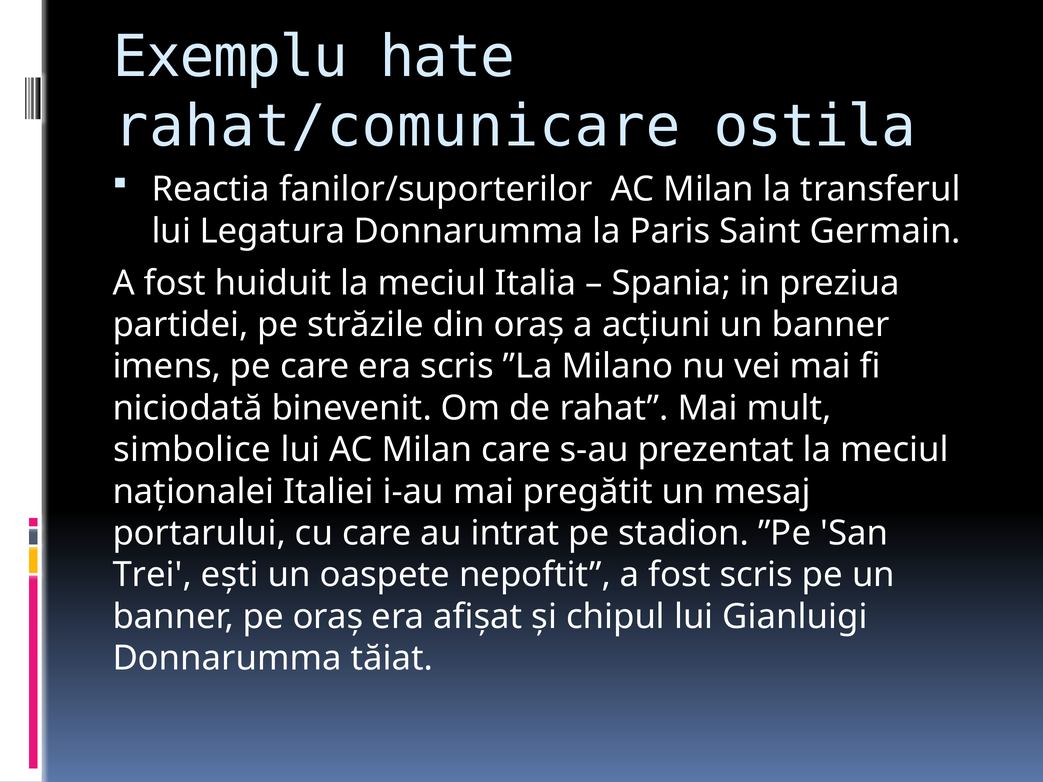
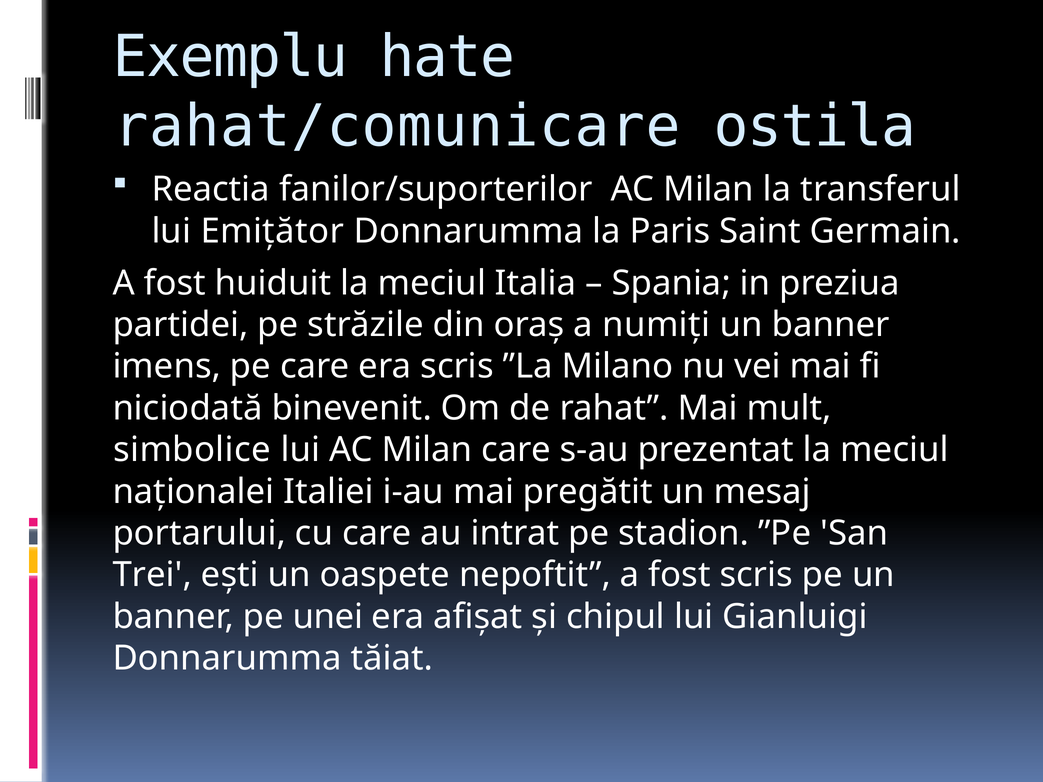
Legatura: Legatura -> Emițător
acțiuni: acțiuni -> numiți
pe oraș: oraș -> unei
